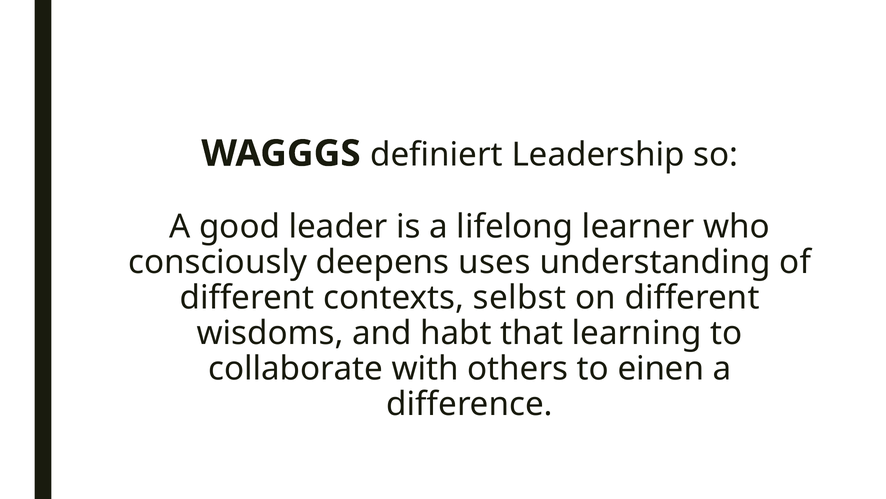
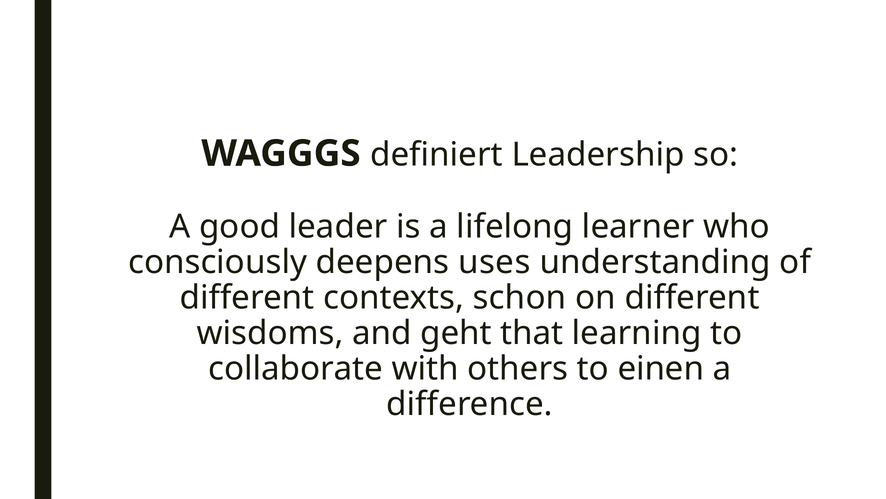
selbst: selbst -> schon
habt: habt -> geht
